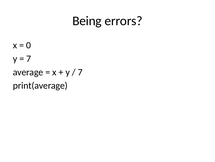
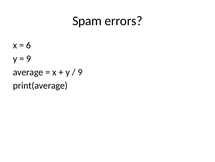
Being: Being -> Spam
0: 0 -> 6
7 at (29, 58): 7 -> 9
7 at (80, 72): 7 -> 9
